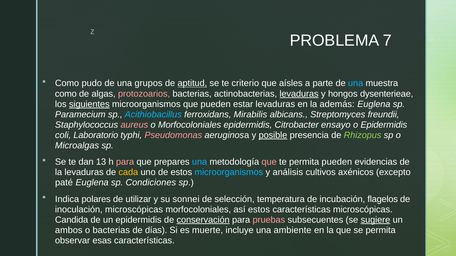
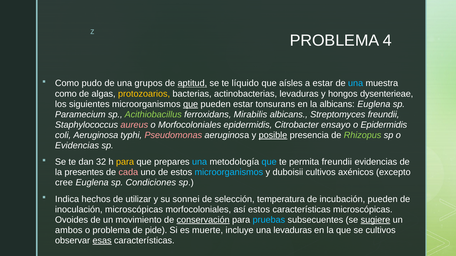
7: 7 -> 4
criterio: criterio -> líquido
a parte: parte -> estar
protozoarios colour: pink -> yellow
levaduras at (299, 94) underline: present -> none
siguientes underline: present -> none
que at (191, 104) underline: none -> present
estar levaduras: levaduras -> tonsurans
la además: además -> albicans
Acithiobacillus colour: light blue -> light green
coli Laboratorio: Laboratorio -> Aeruginosa
Microalgas at (77, 146): Microalgas -> Evidencias
13: 13 -> 32
para at (125, 162) colour: pink -> yellow
que at (269, 162) colour: pink -> light blue
permita pueden: pueden -> freundii
la levaduras: levaduras -> presentes
cada colour: yellow -> pink
análisis: análisis -> duboisii
paté: paté -> cree
polares: polares -> hechos
incubación flagelos: flagelos -> pueden
Candida: Candida -> Ovoides
un epidermidis: epidermidis -> movimiento
pruebas colour: pink -> light blue
o bacterias: bacterias -> problema
días: días -> pide
una ambiente: ambiente -> levaduras
se permita: permita -> cultivos
esas underline: none -> present
